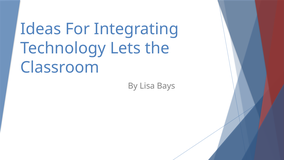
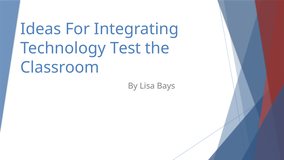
Lets: Lets -> Test
